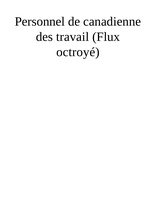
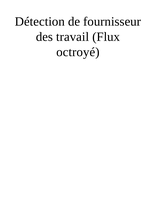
Personnel: Personnel -> Détection
canadienne: canadienne -> fournisseur
